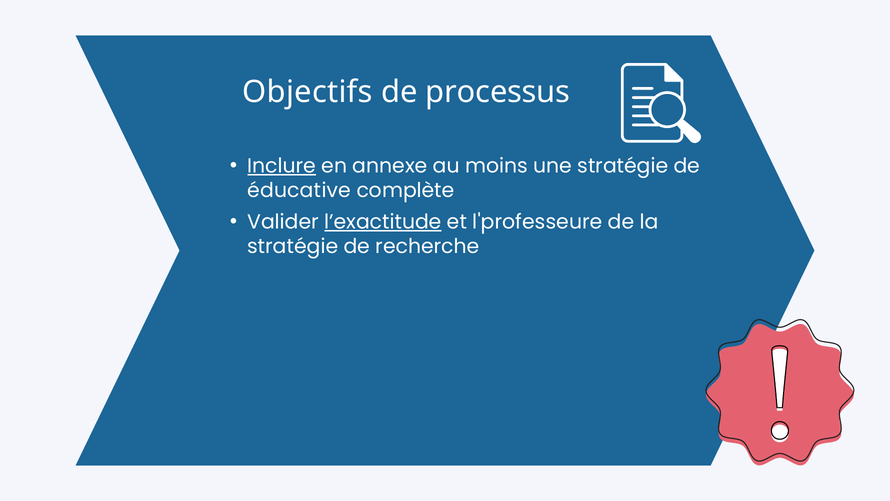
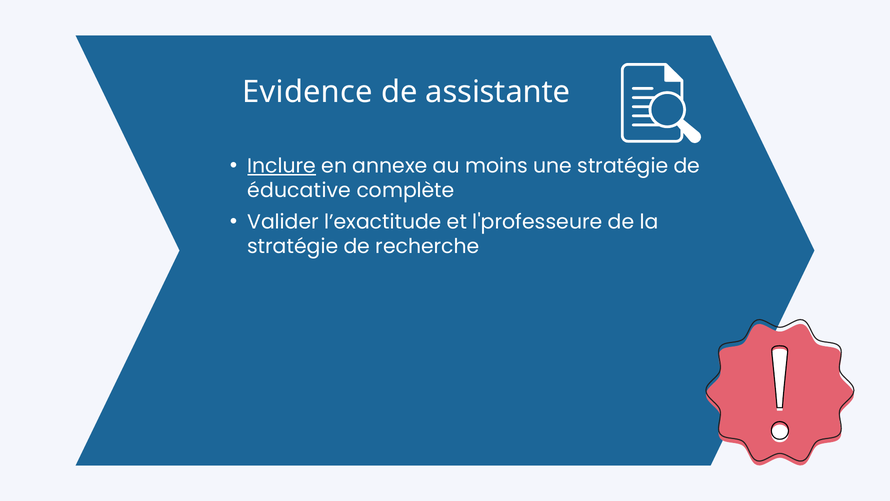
Objectifs: Objectifs -> Evidence
processus: processus -> assistante
l’exactitude underline: present -> none
